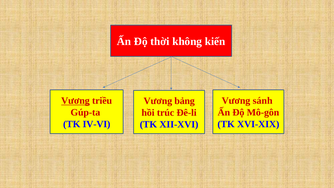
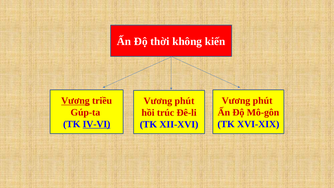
sánh at (263, 101): sánh -> phút
bảng at (185, 101): bảng -> phút
IV-VI underline: none -> present
